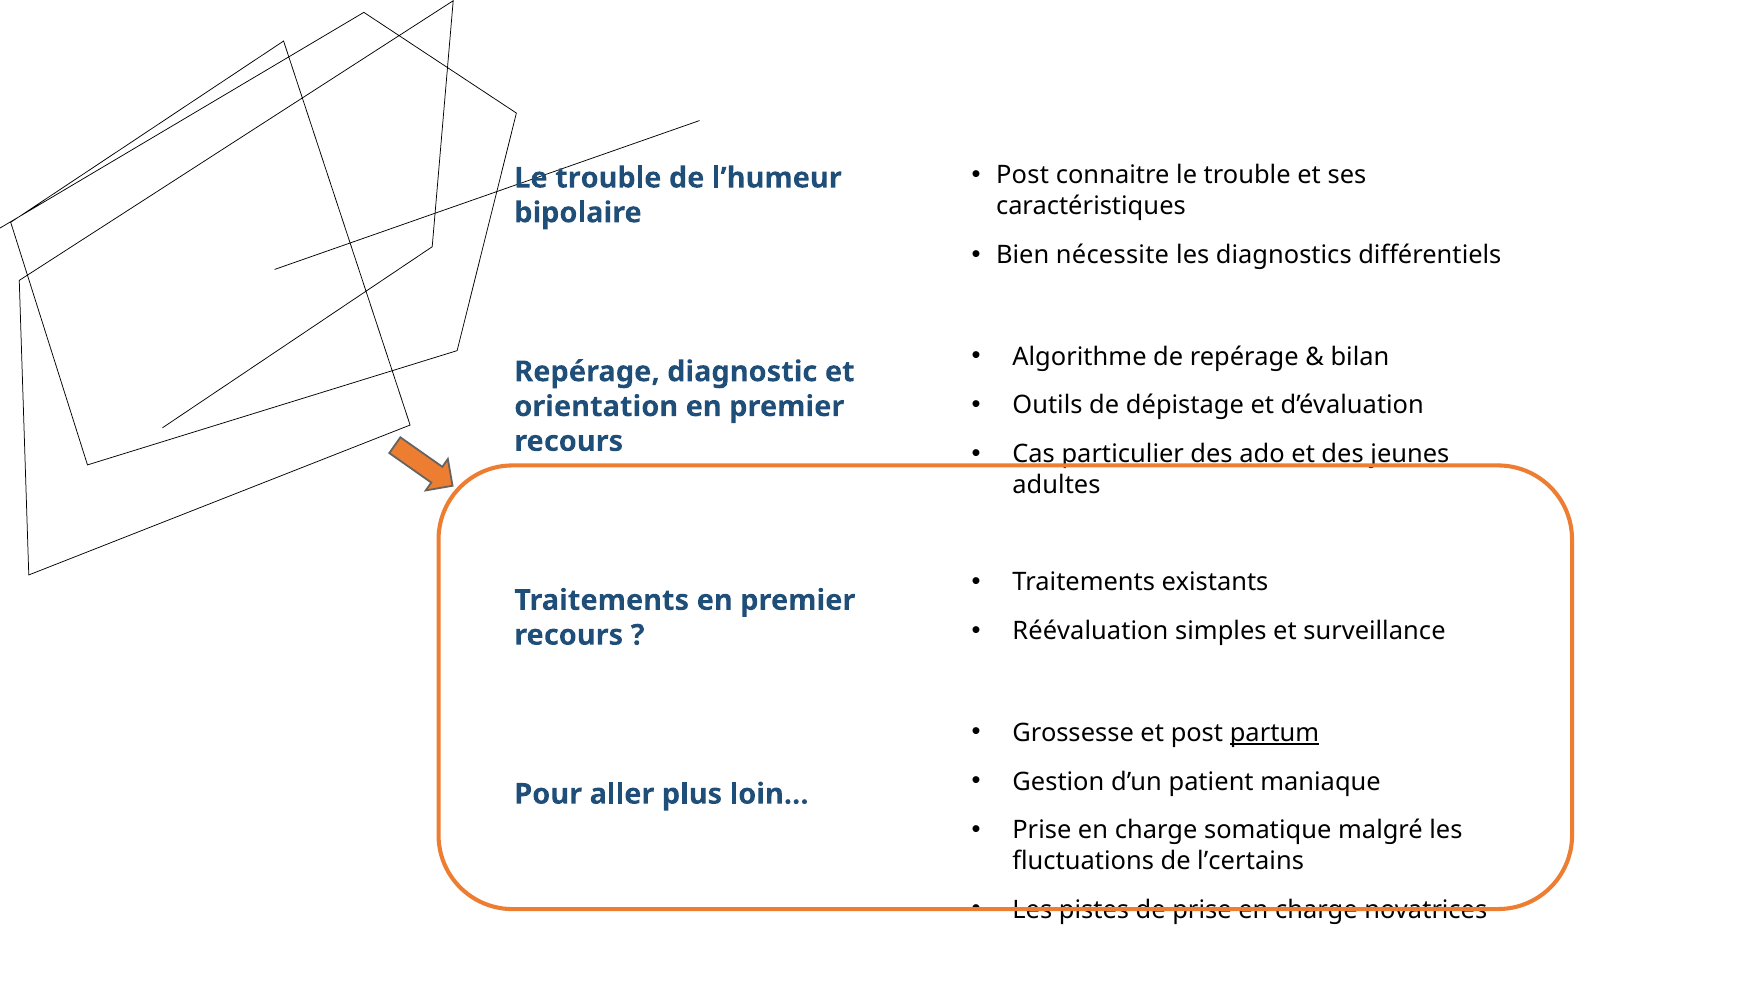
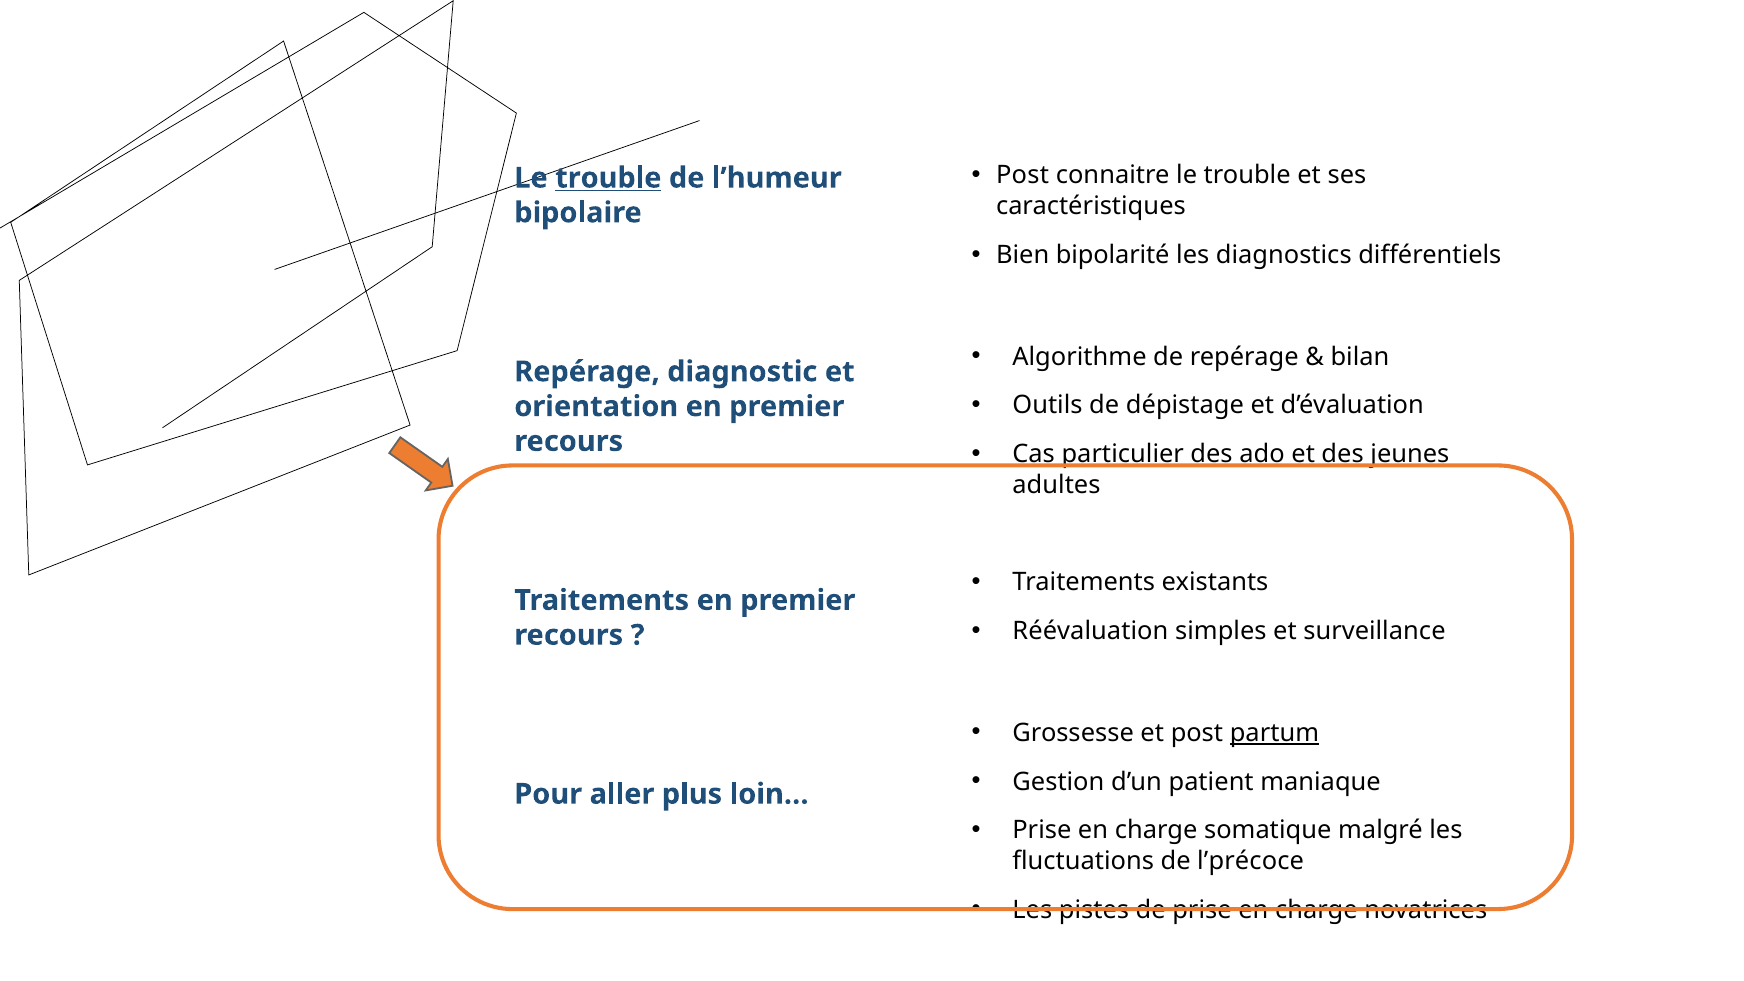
trouble at (608, 178) underline: none -> present
nécessite: nécessite -> bipolarité
l’certains: l’certains -> l’précoce
